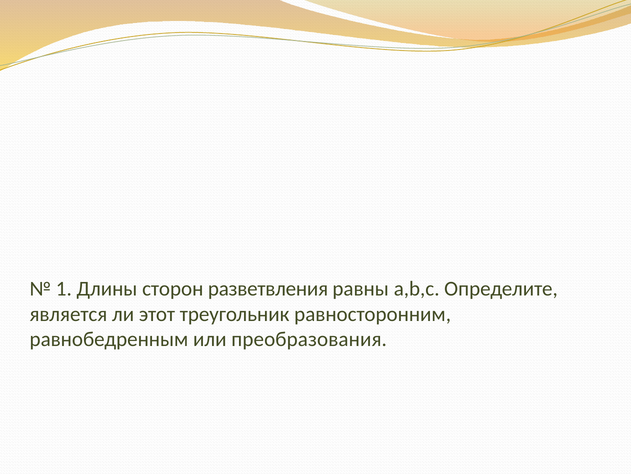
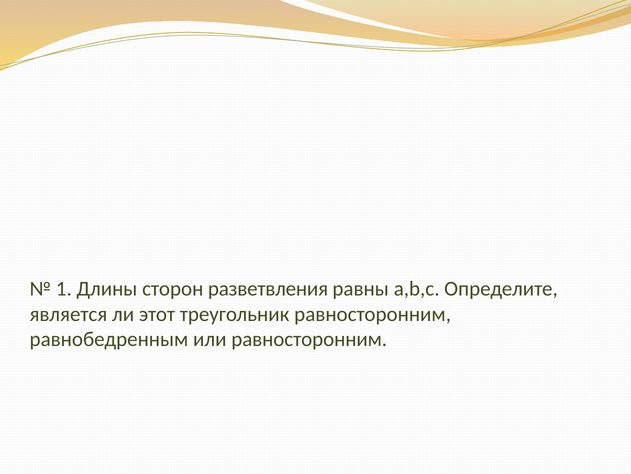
или преобразования: преобразования -> равносторонним
